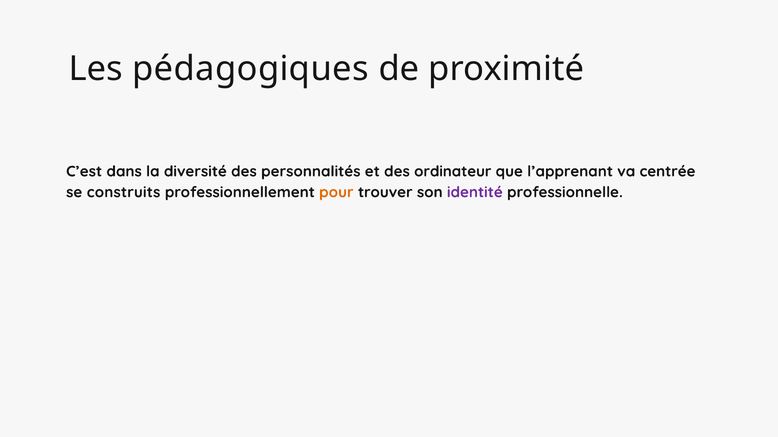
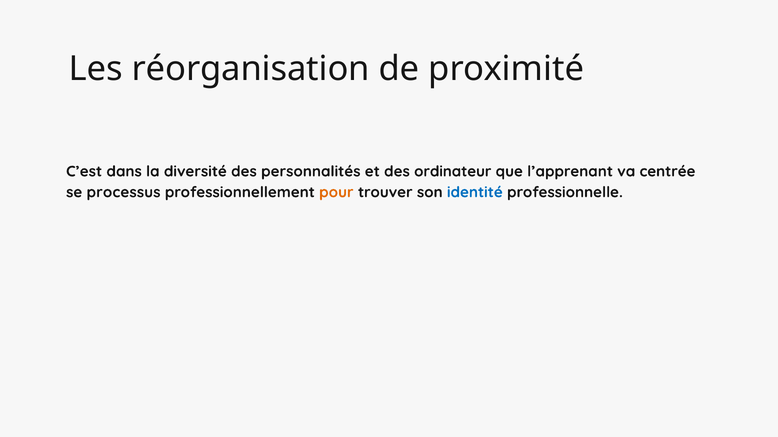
pédagogiques: pédagogiques -> réorganisation
construits: construits -> processus
identité colour: purple -> blue
